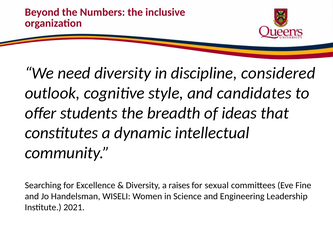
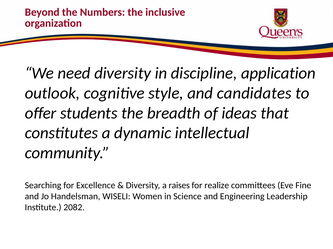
considered: considered -> application
sexual: sexual -> realize
2021: 2021 -> 2082
